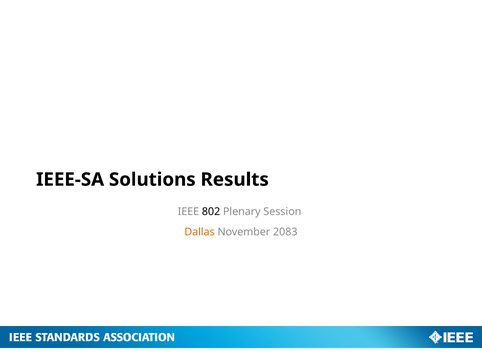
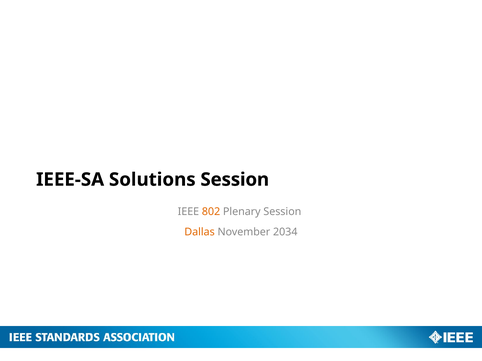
Solutions Results: Results -> Session
802 colour: black -> orange
2083: 2083 -> 2034
